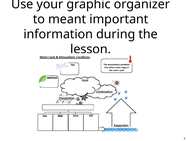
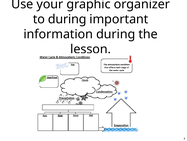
to meant: meant -> during
